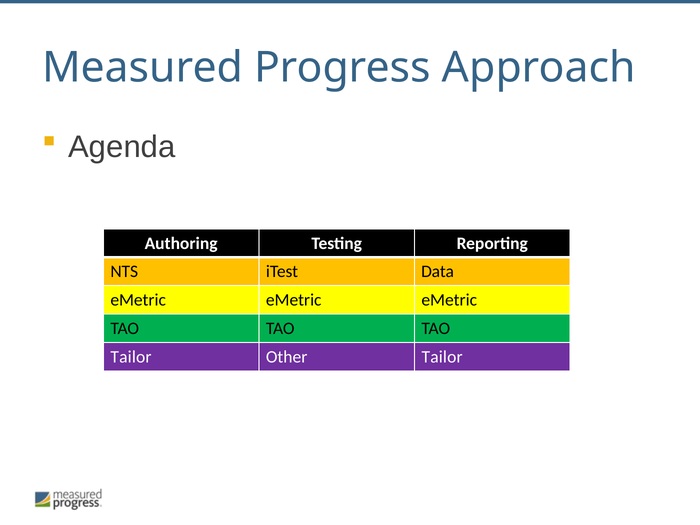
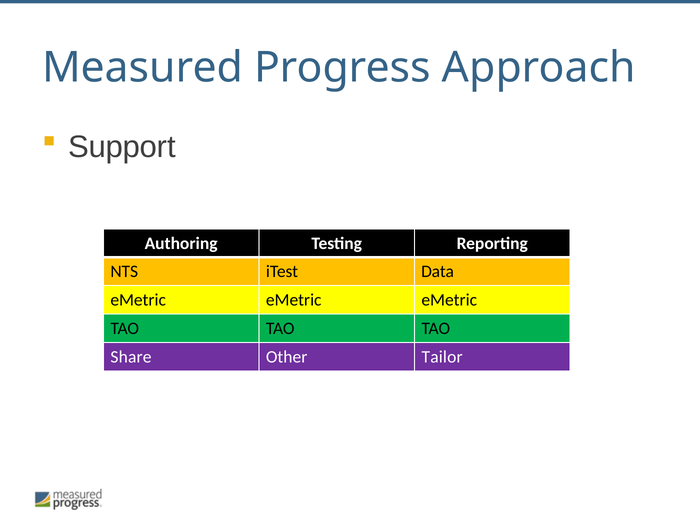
Agenda: Agenda -> Support
Tailor at (131, 357): Tailor -> Share
